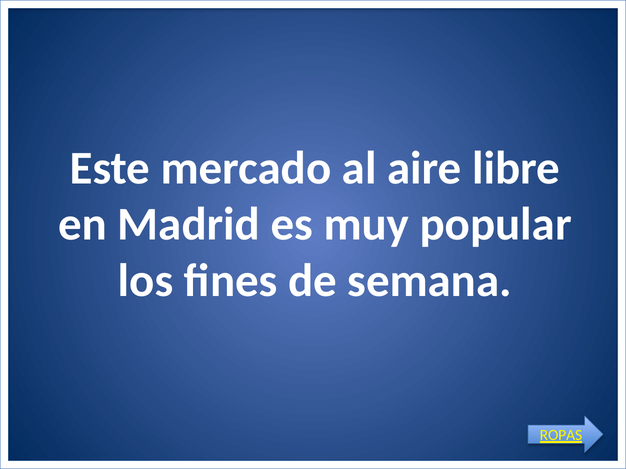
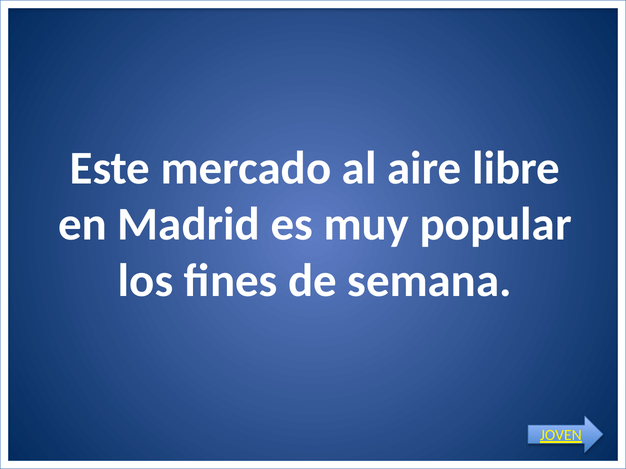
ROPAS: ROPAS -> JOVEN
